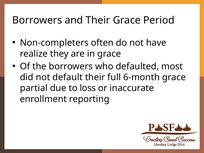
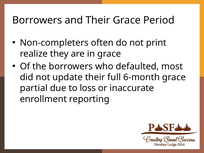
have: have -> print
default: default -> update
